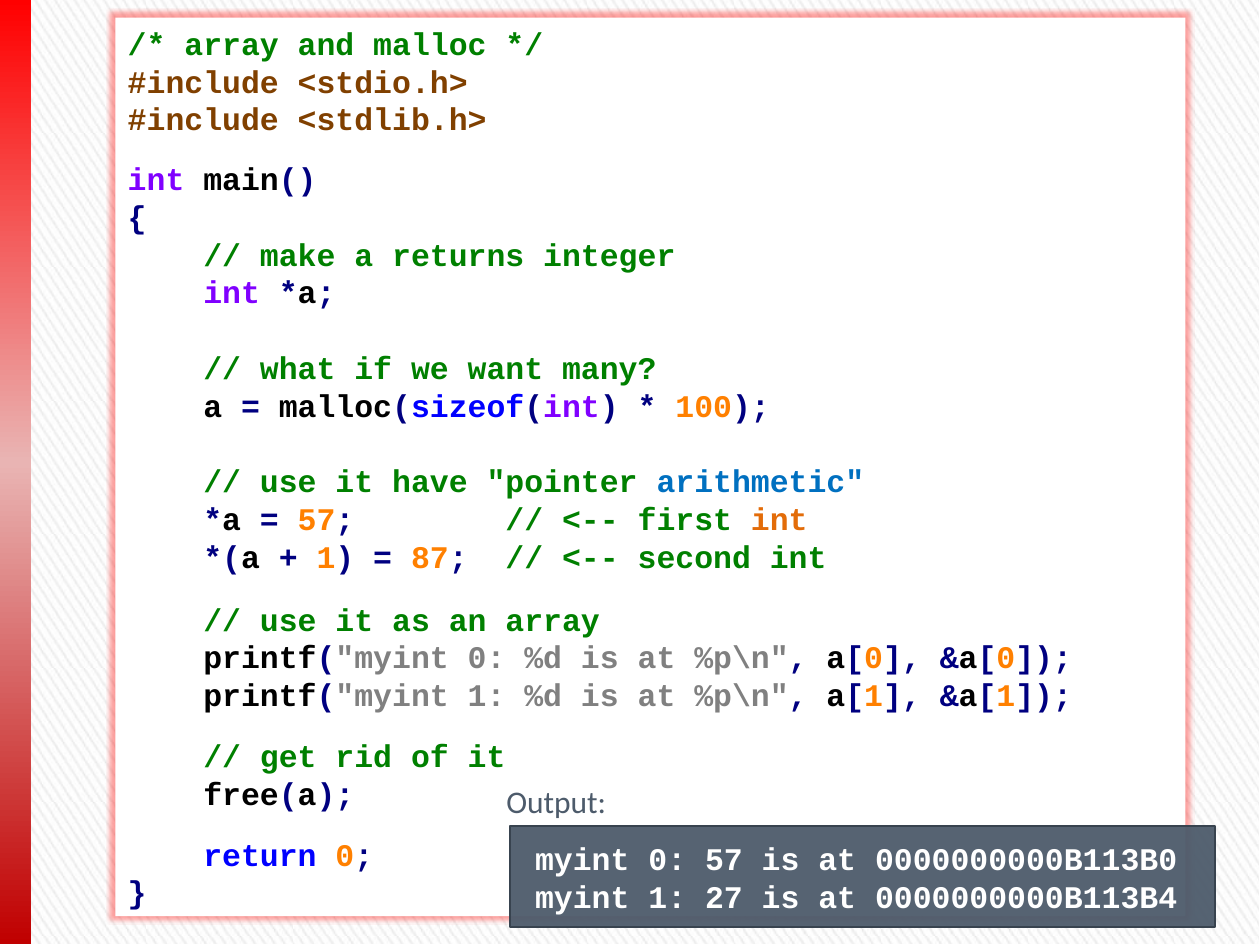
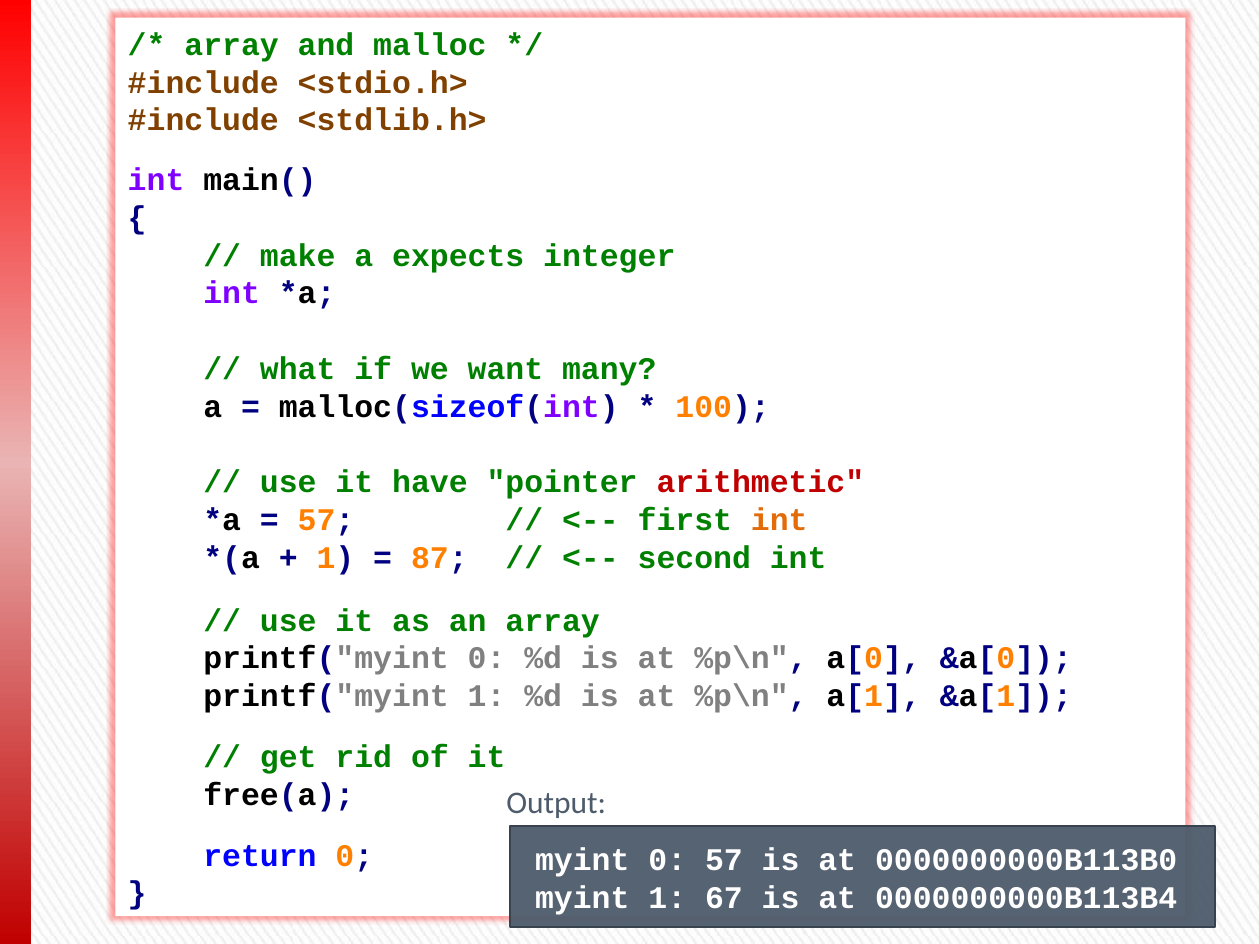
returns: returns -> expects
arithmetic colour: blue -> red
27: 27 -> 67
